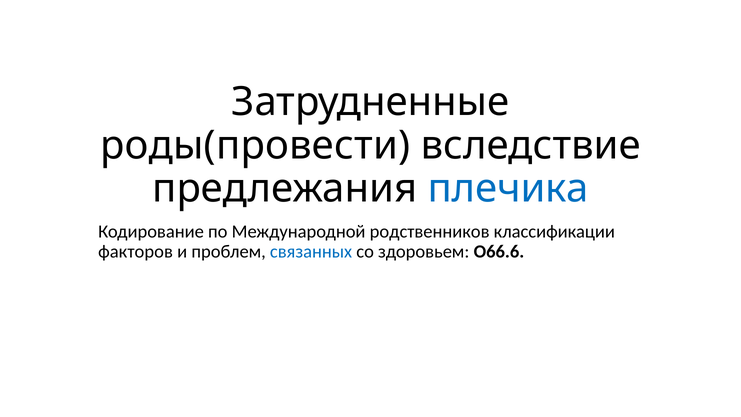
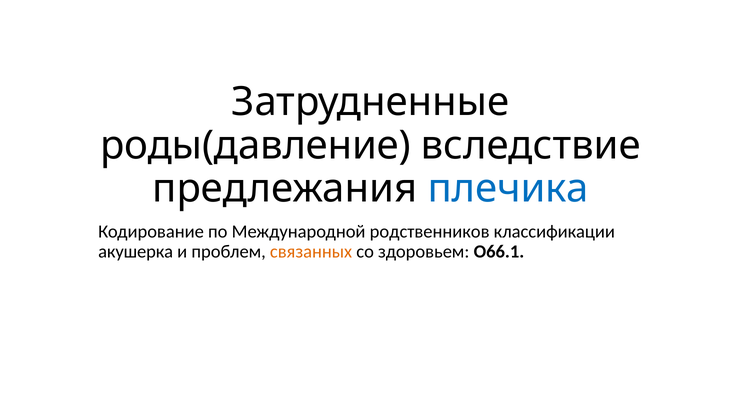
роды(провести: роды(провести -> роды(давление
факторов: факторов -> акушерка
связанных colour: blue -> orange
О66.6: О66.6 -> О66.1
